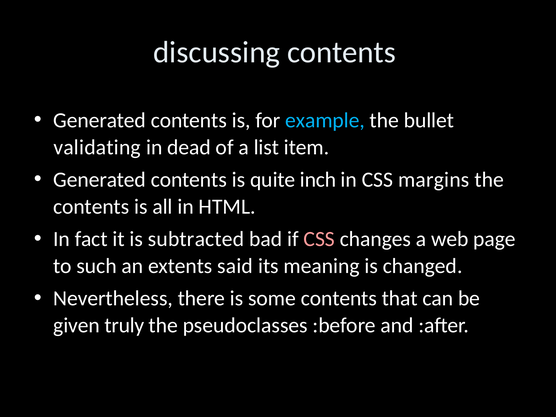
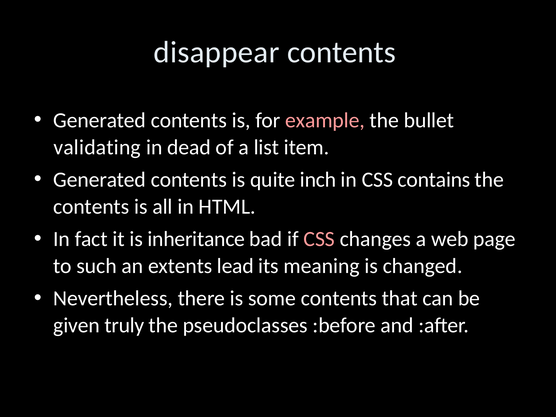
discussing: discussing -> disappear
example colour: light blue -> pink
margins: margins -> contains
subtracted: subtracted -> inheritance
said: said -> lead
